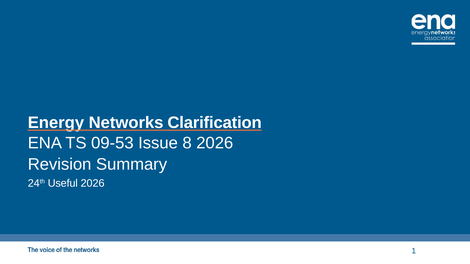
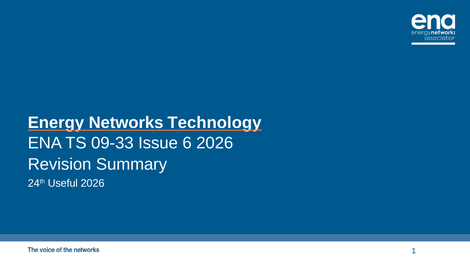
Clarification: Clarification -> Technology
09-53: 09-53 -> 09-33
8: 8 -> 6
